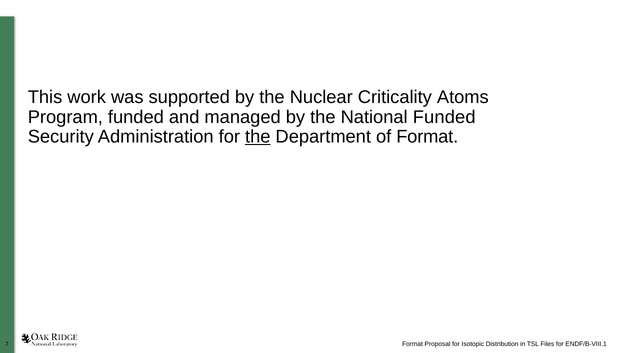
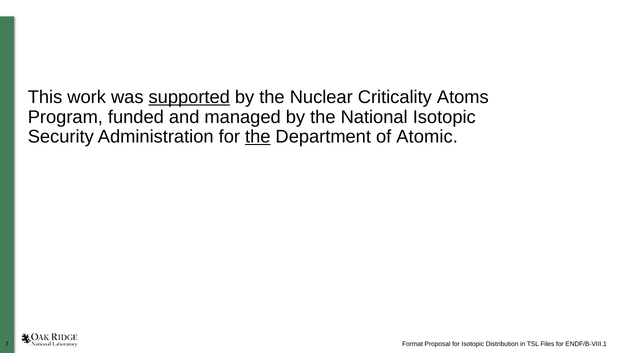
supported underline: none -> present
National Funded: Funded -> Isotopic
of Format: Format -> Atomic
